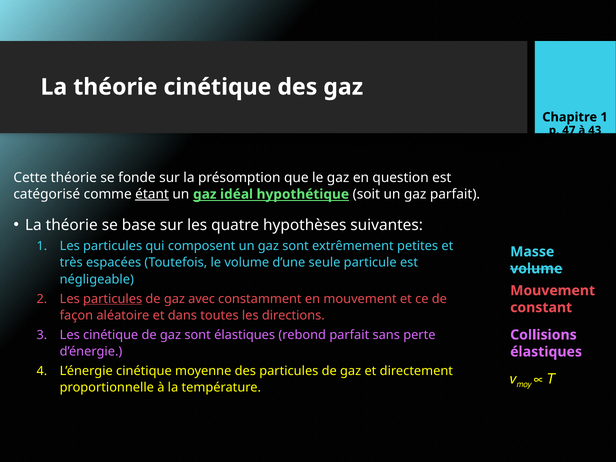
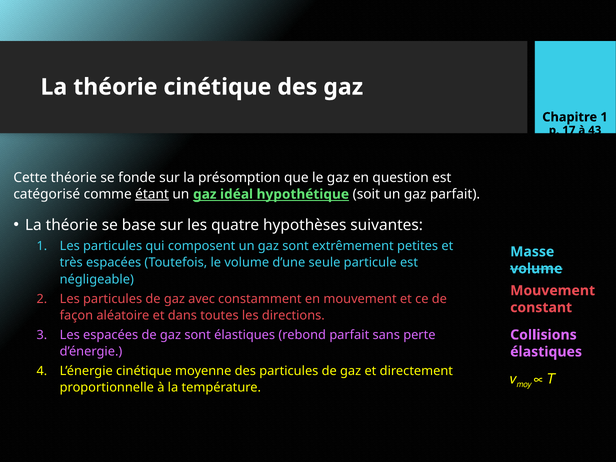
47: 47 -> 17
particules at (113, 299) underline: present -> none
Les cinétique: cinétique -> espacées
